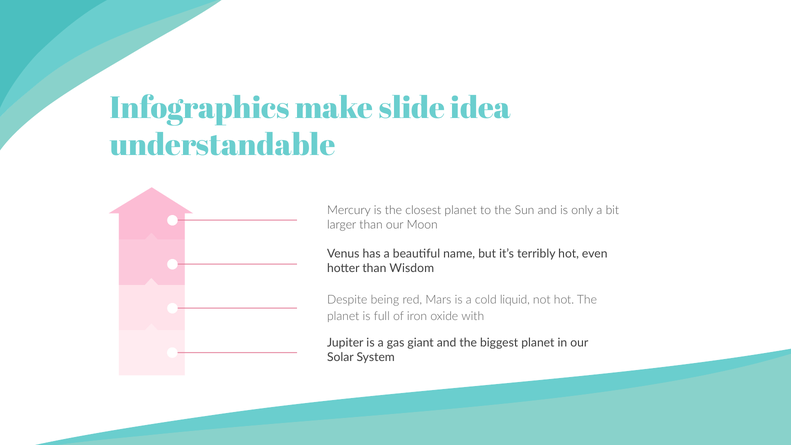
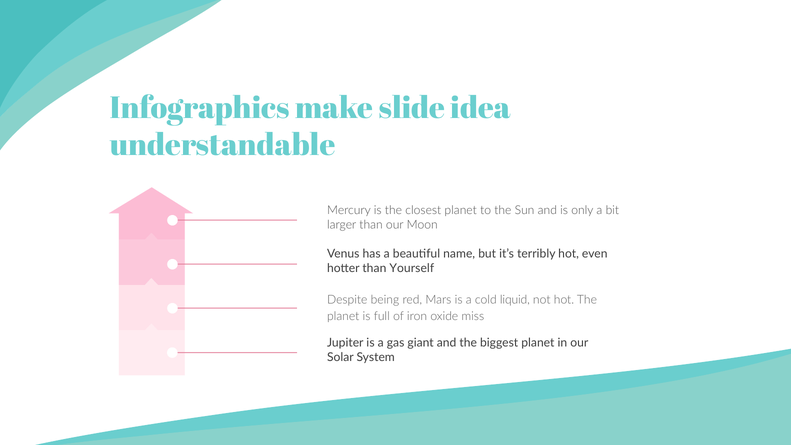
Wisdom: Wisdom -> Yourself
with: with -> miss
